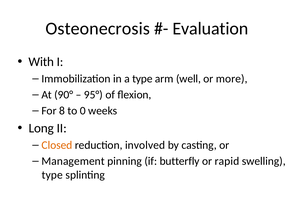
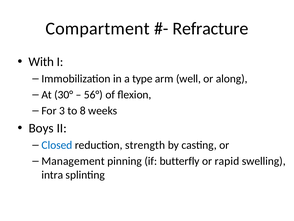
Osteonecrosis: Osteonecrosis -> Compartment
Evaluation: Evaluation -> Refracture
more: more -> along
90°: 90° -> 30°
95°: 95° -> 56°
8: 8 -> 3
0: 0 -> 8
Long: Long -> Boys
Closed colour: orange -> blue
involved: involved -> strength
type at (52, 174): type -> intra
